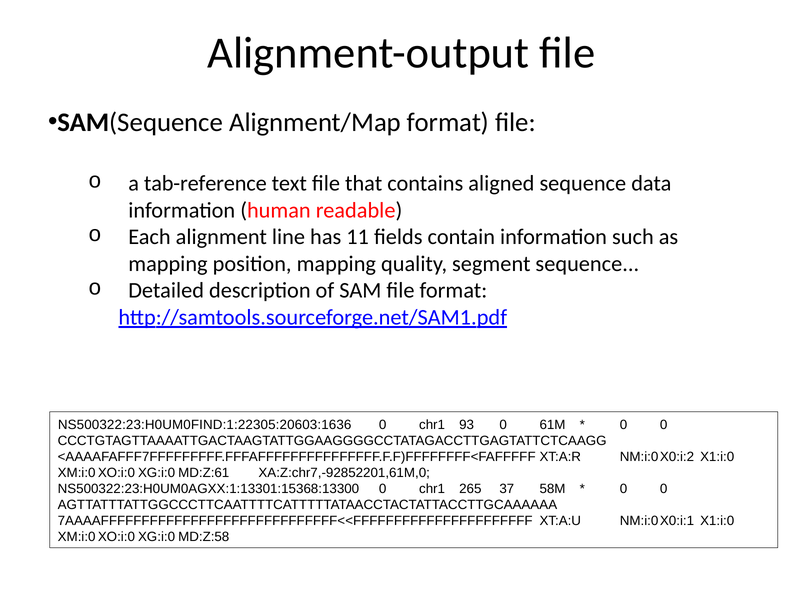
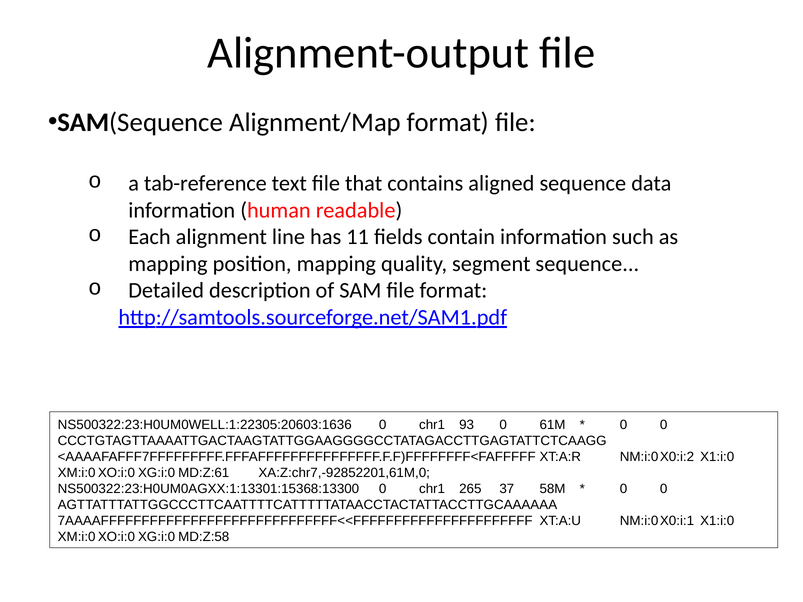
NS500322:23:H0UM0FIND:1:22305:20603:1636: NS500322:23:H0UM0FIND:1:22305:20603:1636 -> NS500322:23:H0UM0WELL:1:22305:20603:1636
